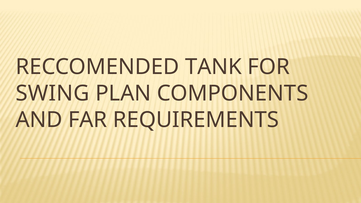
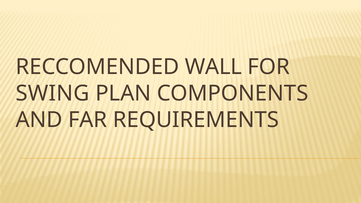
TANK: TANK -> WALL
